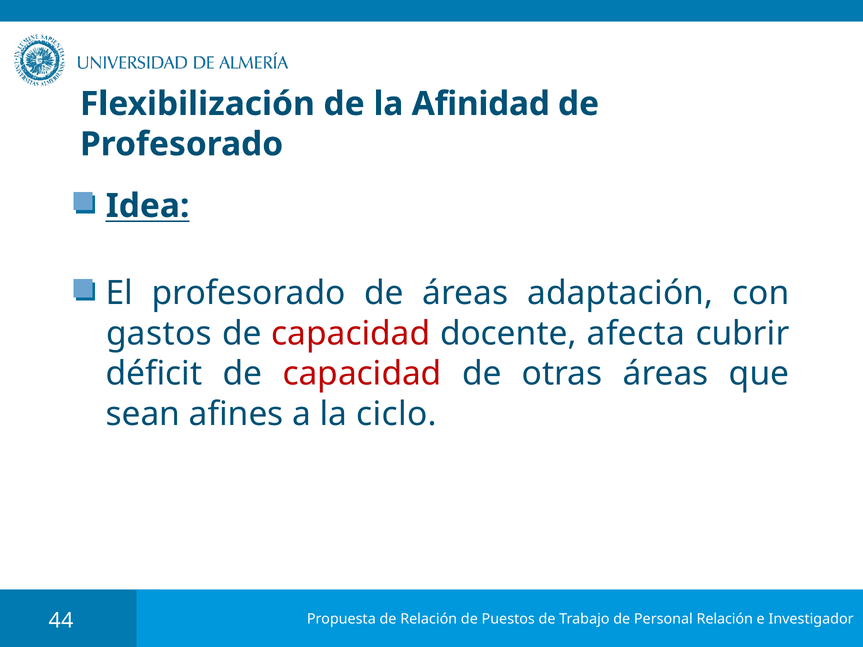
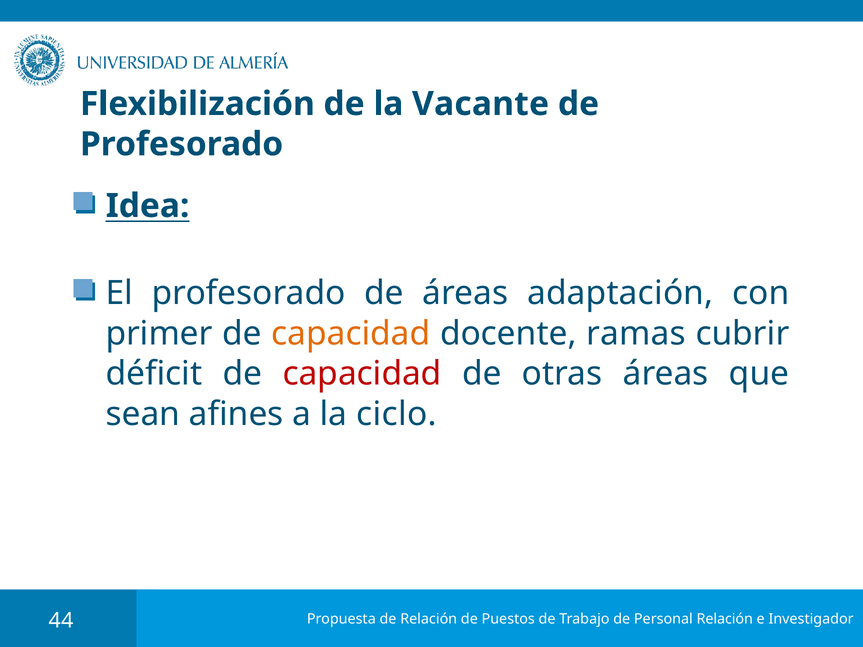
Afinidad: Afinidad -> Vacante
gastos: gastos -> primer
capacidad at (351, 334) colour: red -> orange
afecta: afecta -> ramas
